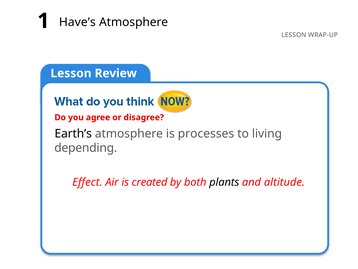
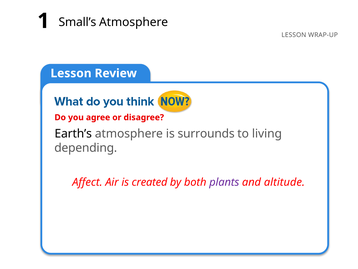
Have’s: Have’s -> Small’s
processes: processes -> surrounds
Effect: Effect -> Affect
plants colour: black -> purple
